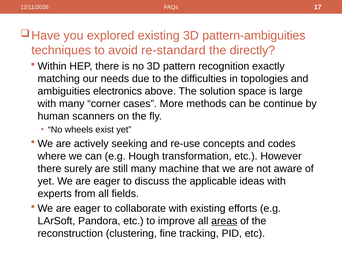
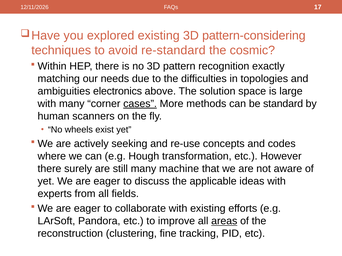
pattern-ambiguities: pattern-ambiguities -> pattern-considering
directly: directly -> cosmic
cases underline: none -> present
continue: continue -> standard
